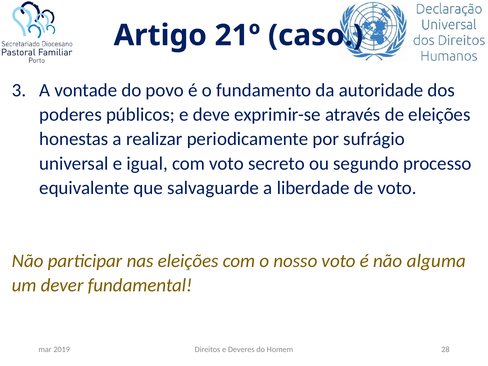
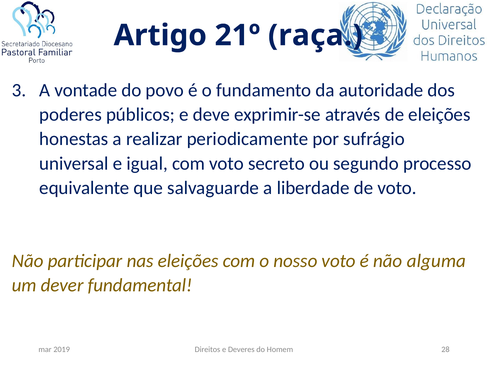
caso: caso -> raça
